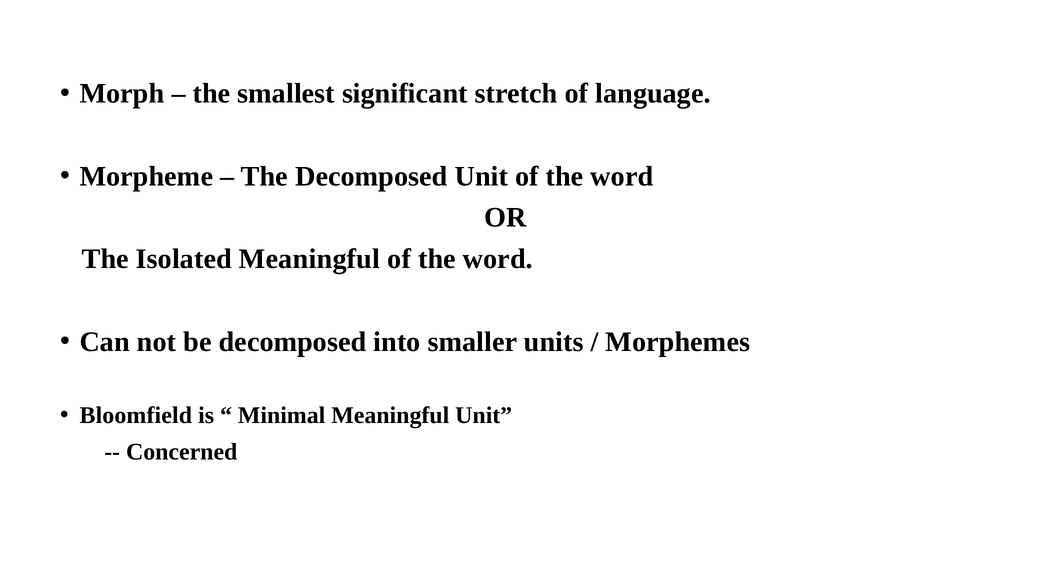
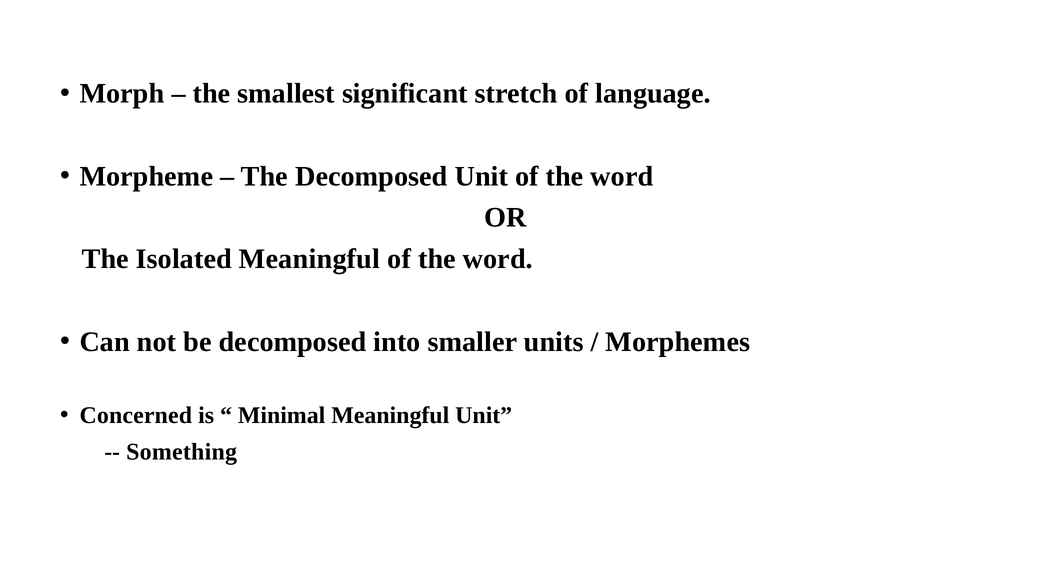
Bloomfield at (136, 415): Bloomfield -> Concerned
Concerned at (182, 452): Concerned -> Something
